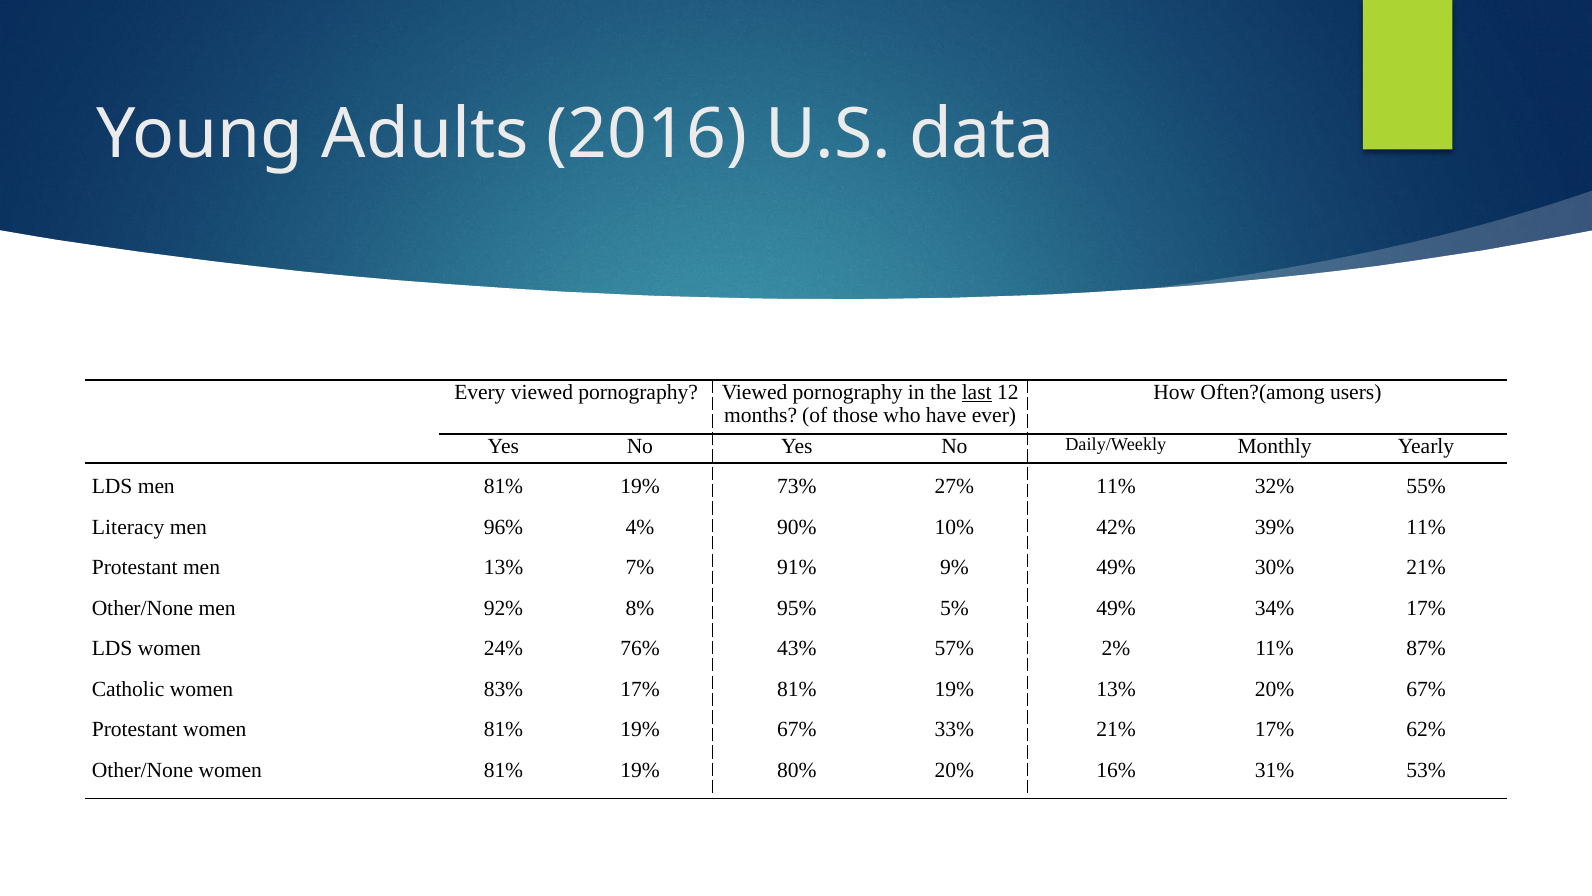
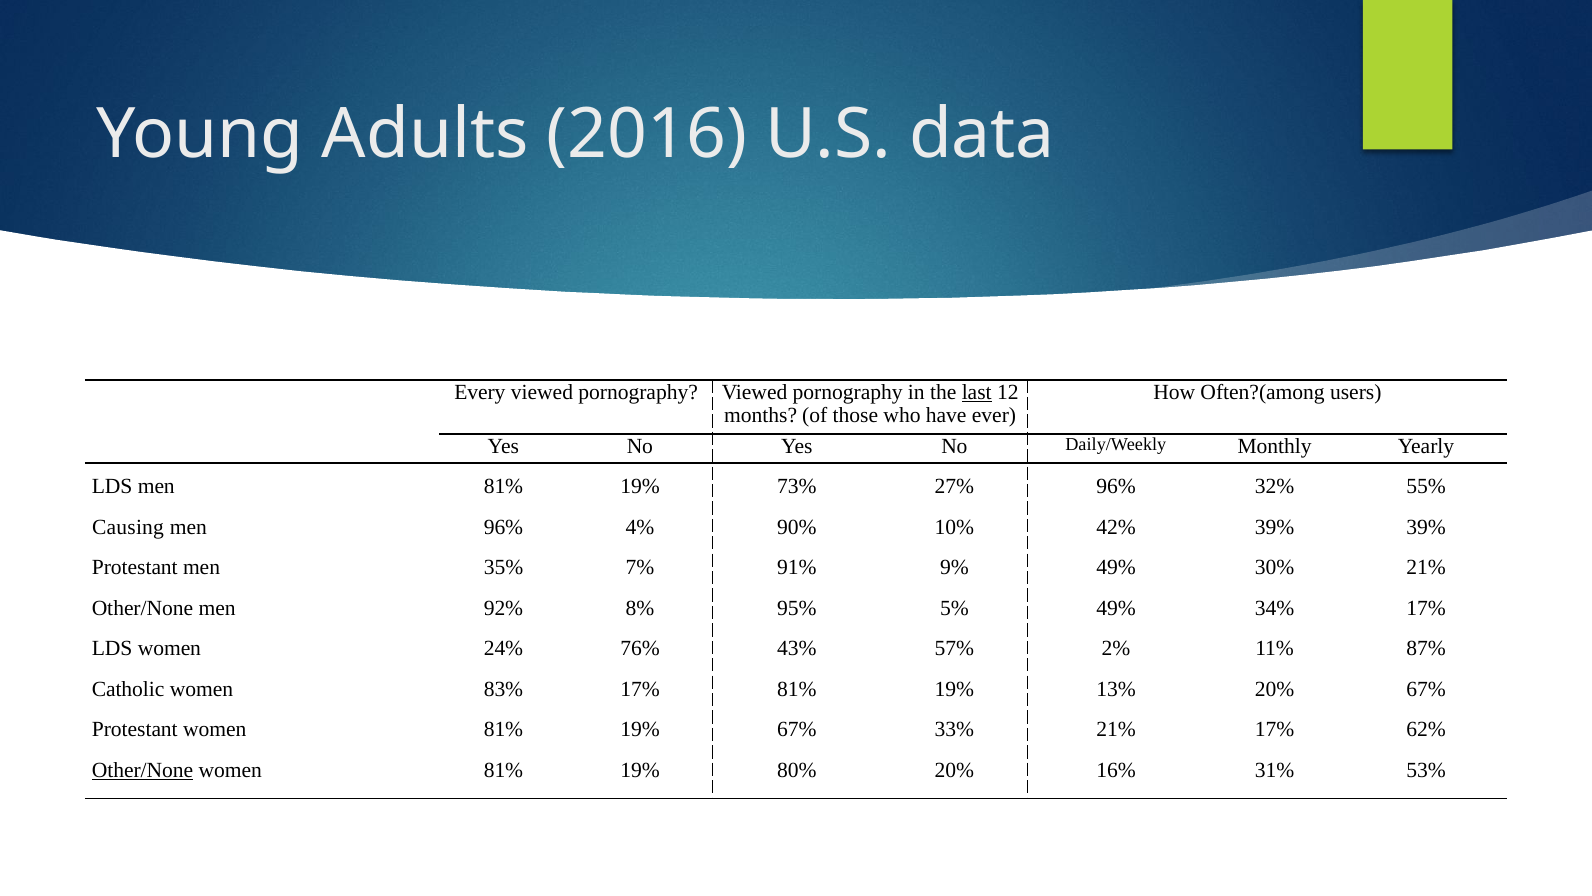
27% 11%: 11% -> 96%
Literacy: Literacy -> Causing
39% 11%: 11% -> 39%
men 13%: 13% -> 35%
Other/None at (143, 770) underline: none -> present
